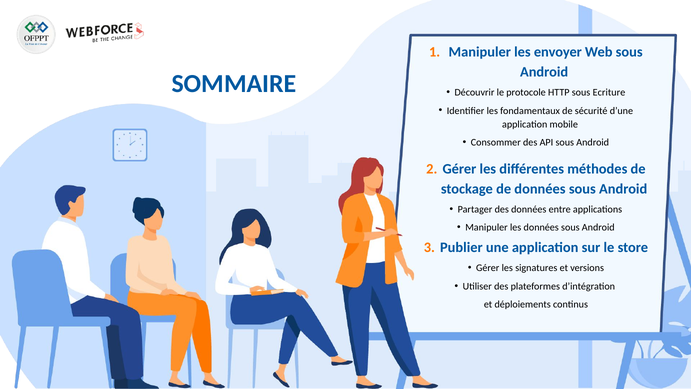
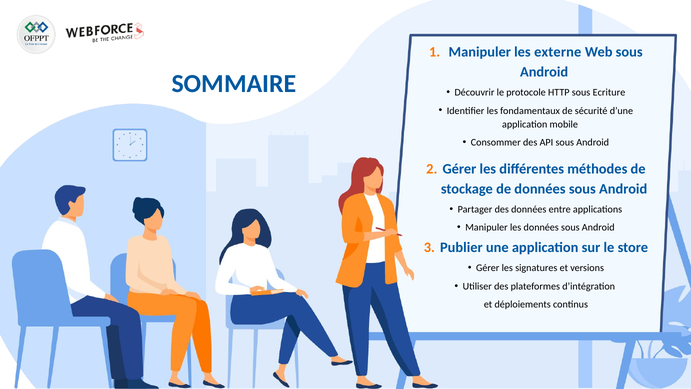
envoyer: envoyer -> externe
